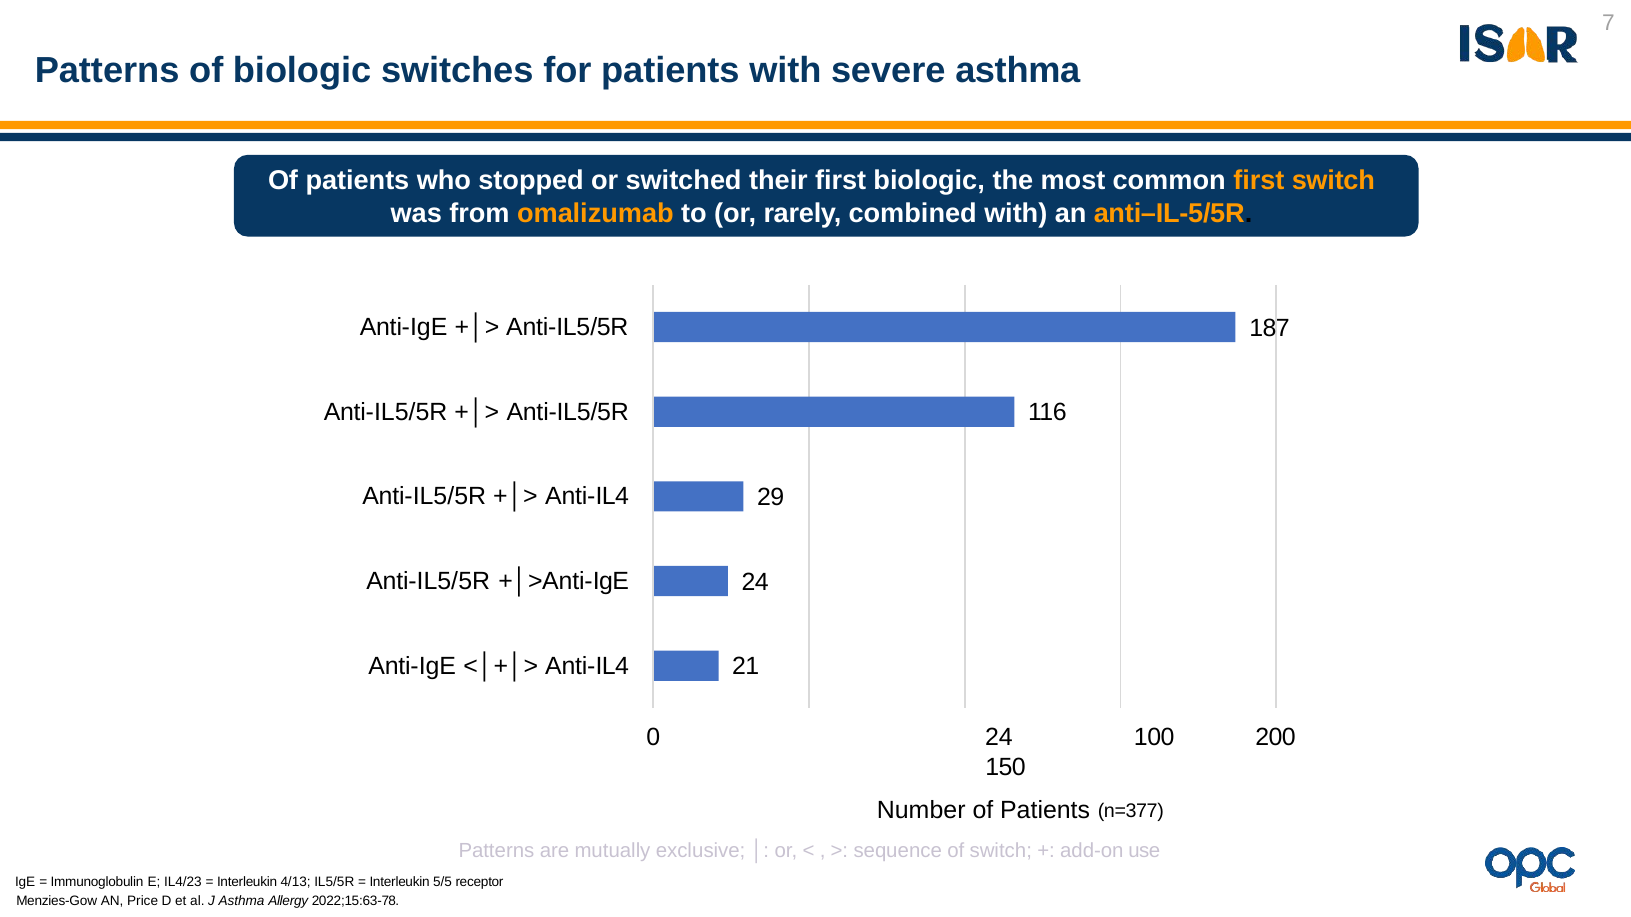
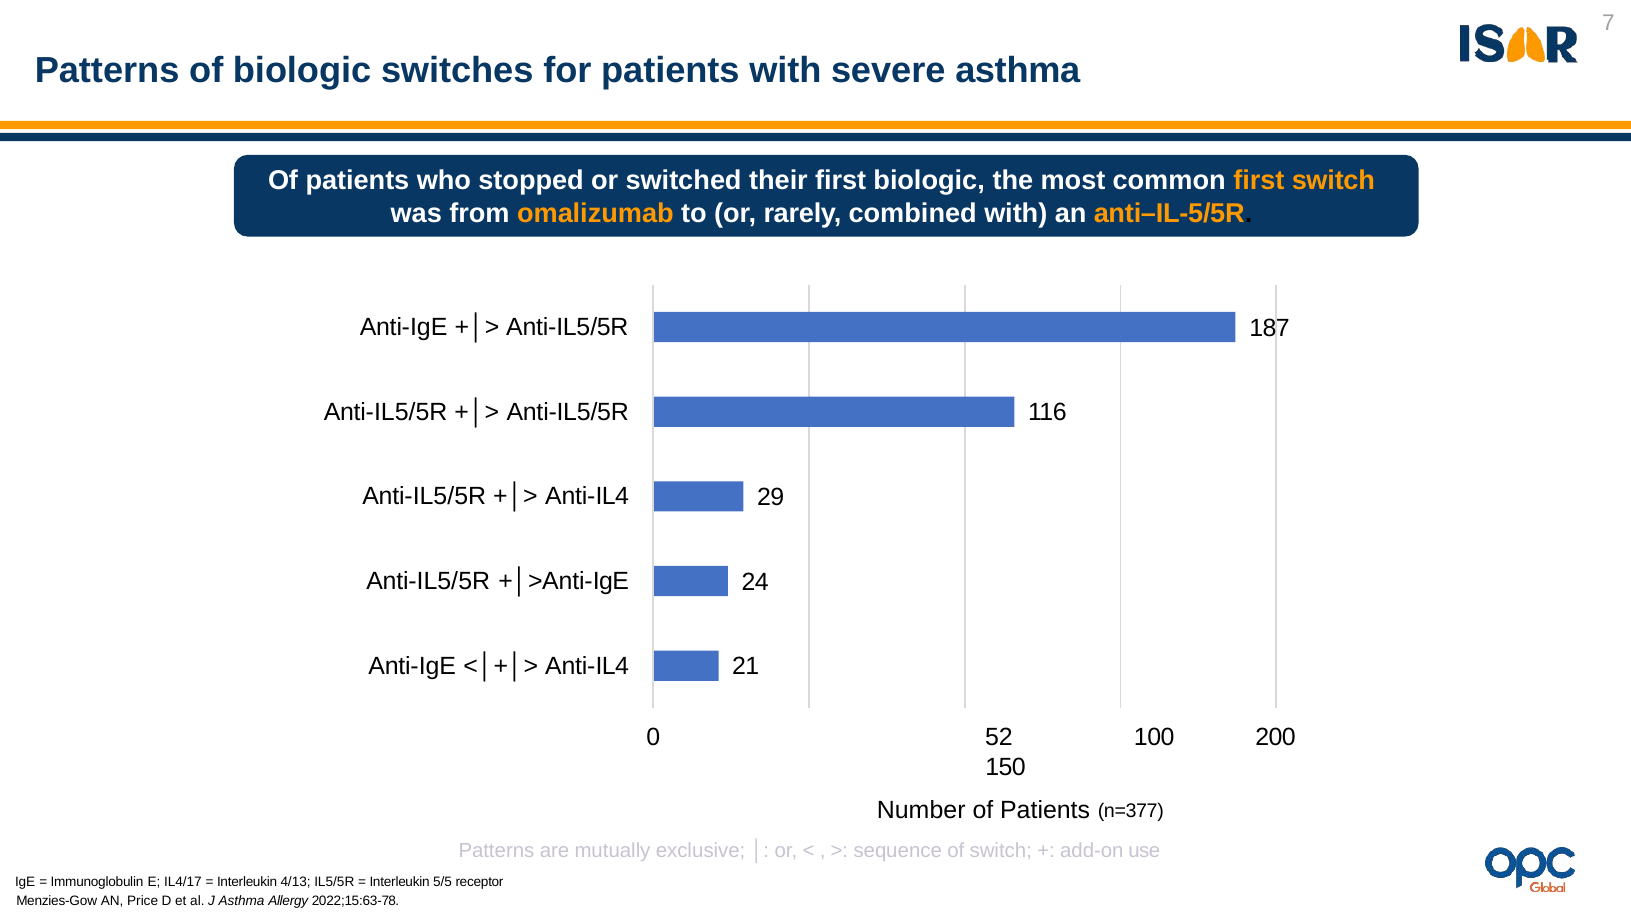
0 24: 24 -> 52
IL4/23: IL4/23 -> IL4/17
